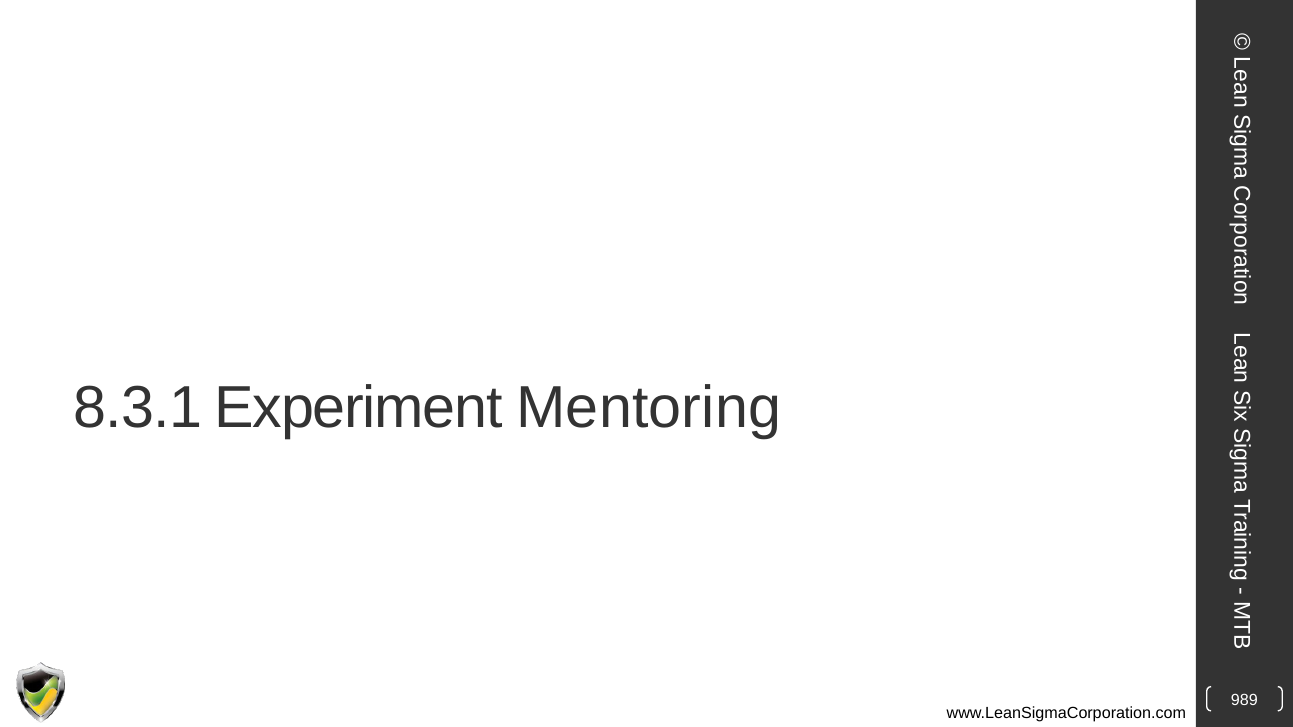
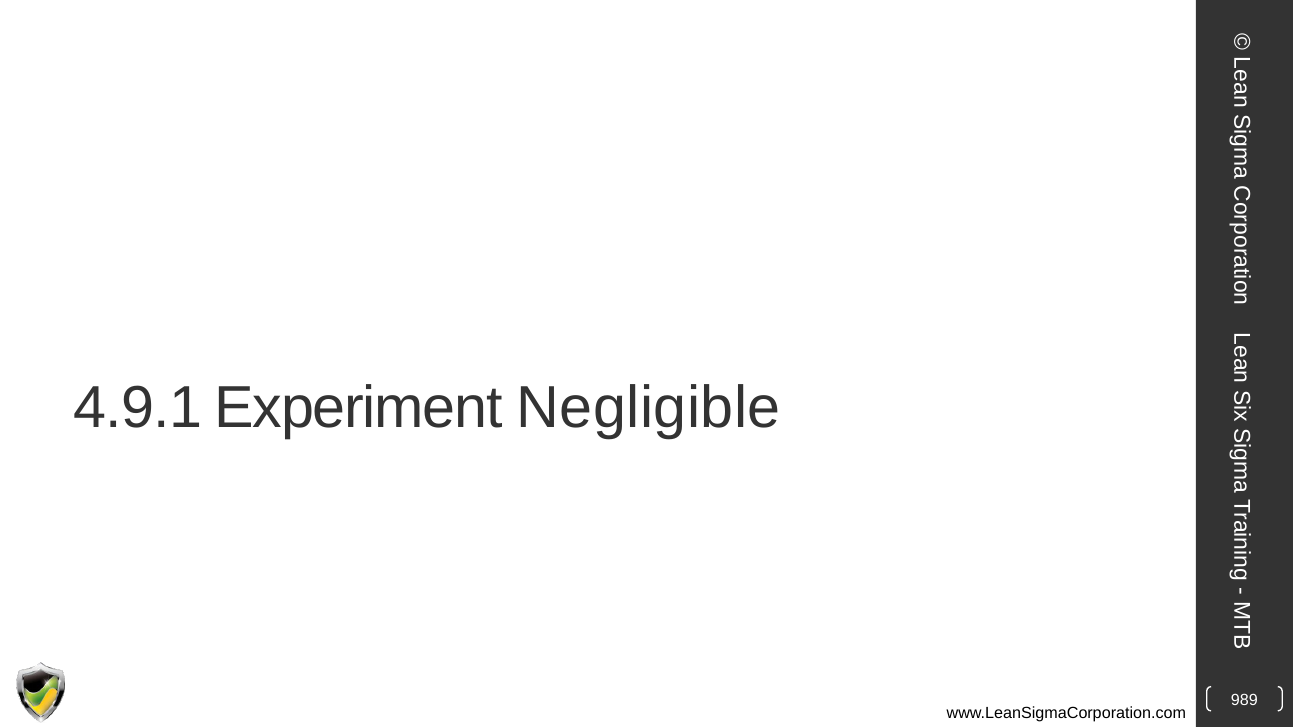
8.3.1: 8.3.1 -> 4.9.1
Mentoring: Mentoring -> Negligible
